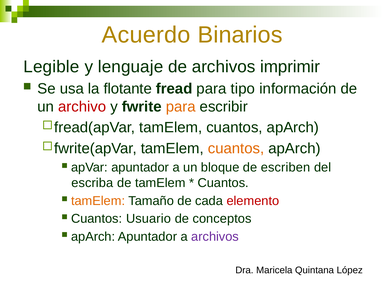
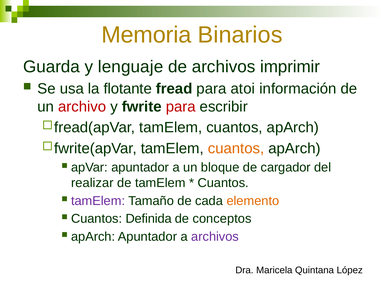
Acuerdo: Acuerdo -> Memoria
Legible: Legible -> Guarda
tipo: tipo -> atoi
para at (181, 107) colour: orange -> red
escriben: escriben -> cargador
escriba: escriba -> realizar
tamElem at (98, 201) colour: orange -> purple
elemento colour: red -> orange
Usuario: Usuario -> Definida
